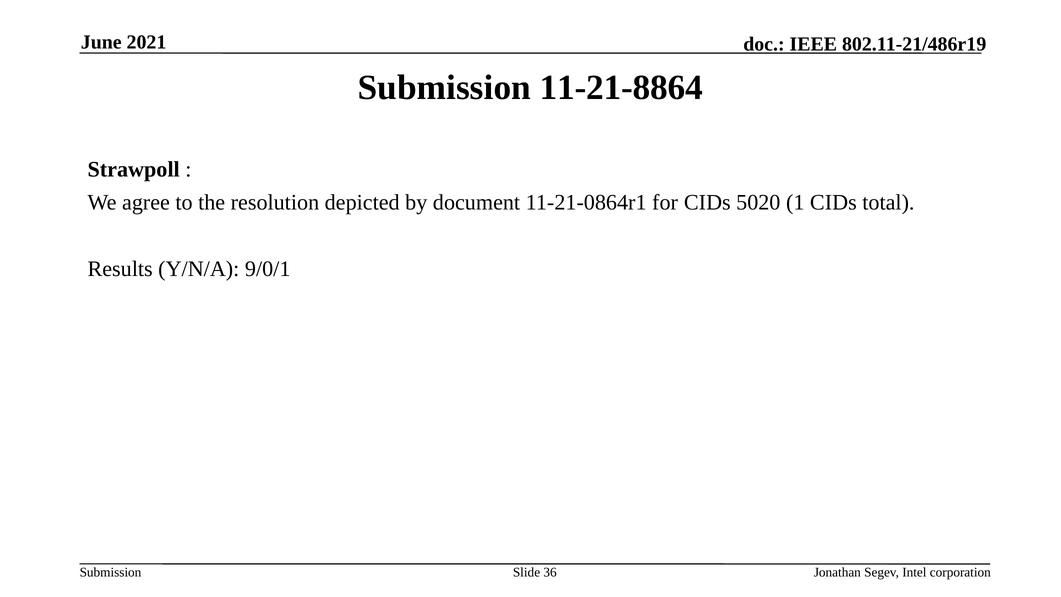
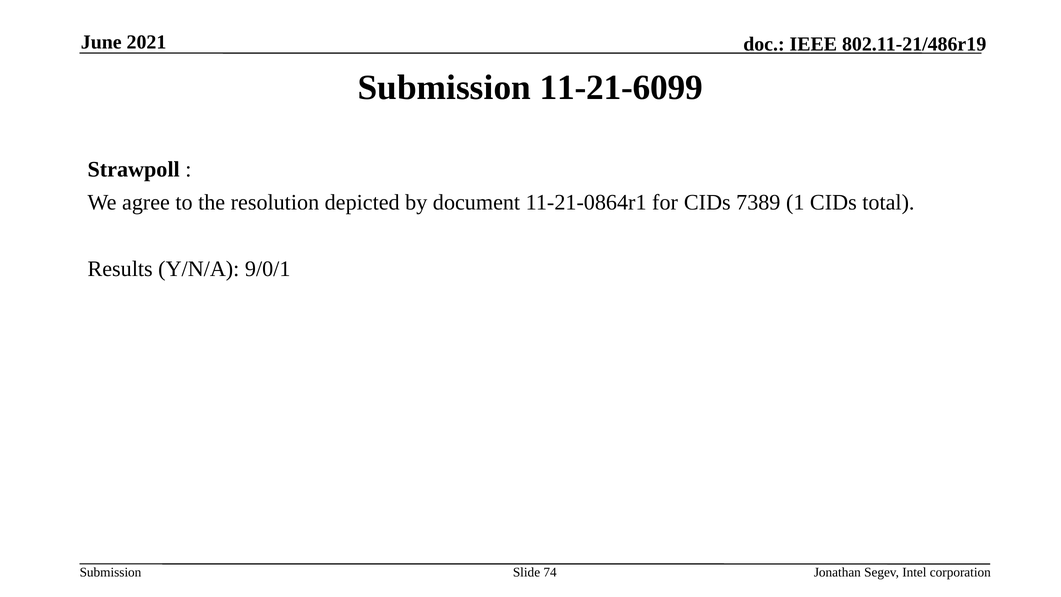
11-21-8864: 11-21-8864 -> 11-21-6099
5020: 5020 -> 7389
36: 36 -> 74
